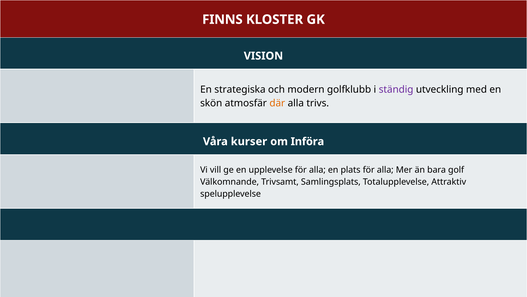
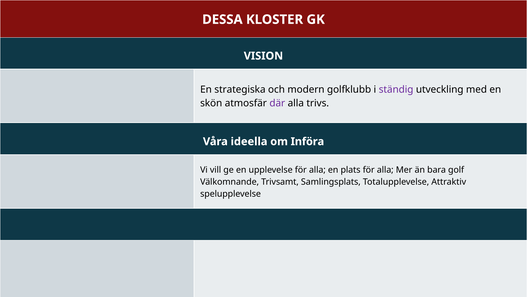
FINNS: FINNS -> DESSA
där colour: orange -> purple
kurser: kurser -> ideella
